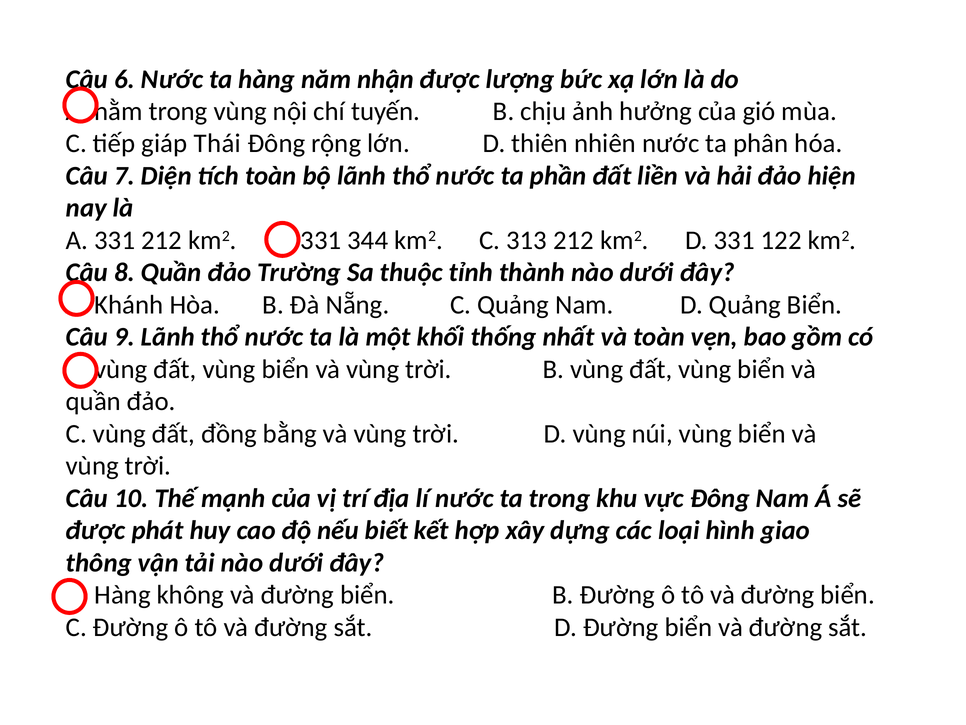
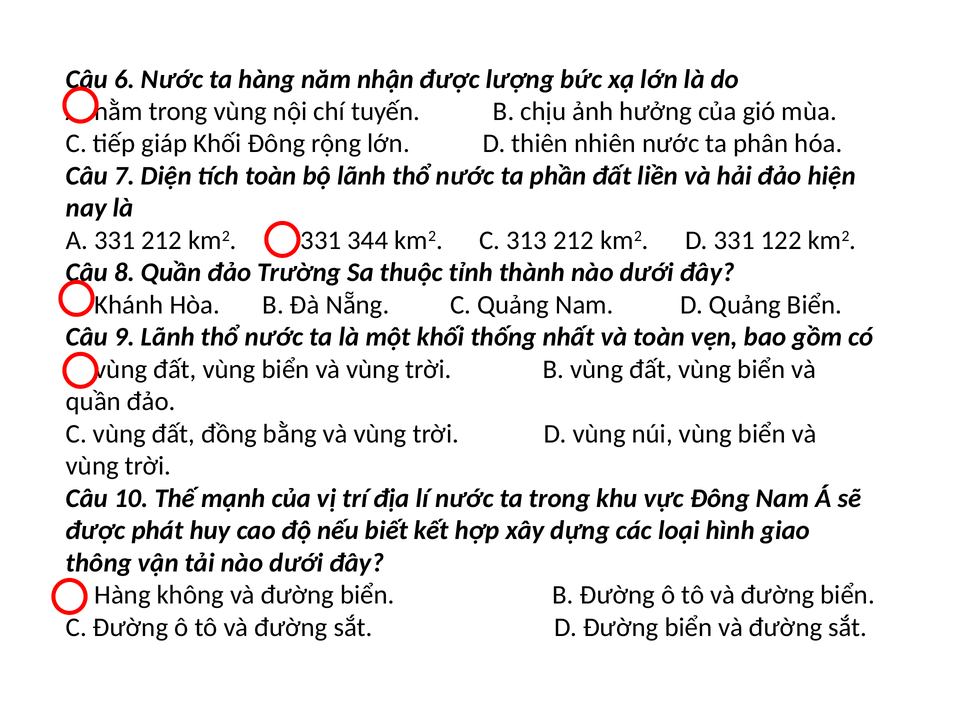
giáp Thái: Thái -> Khối
